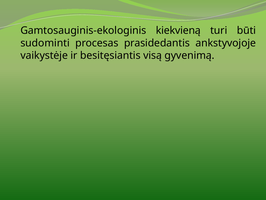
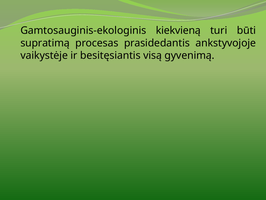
sudominti: sudominti -> supratimą
